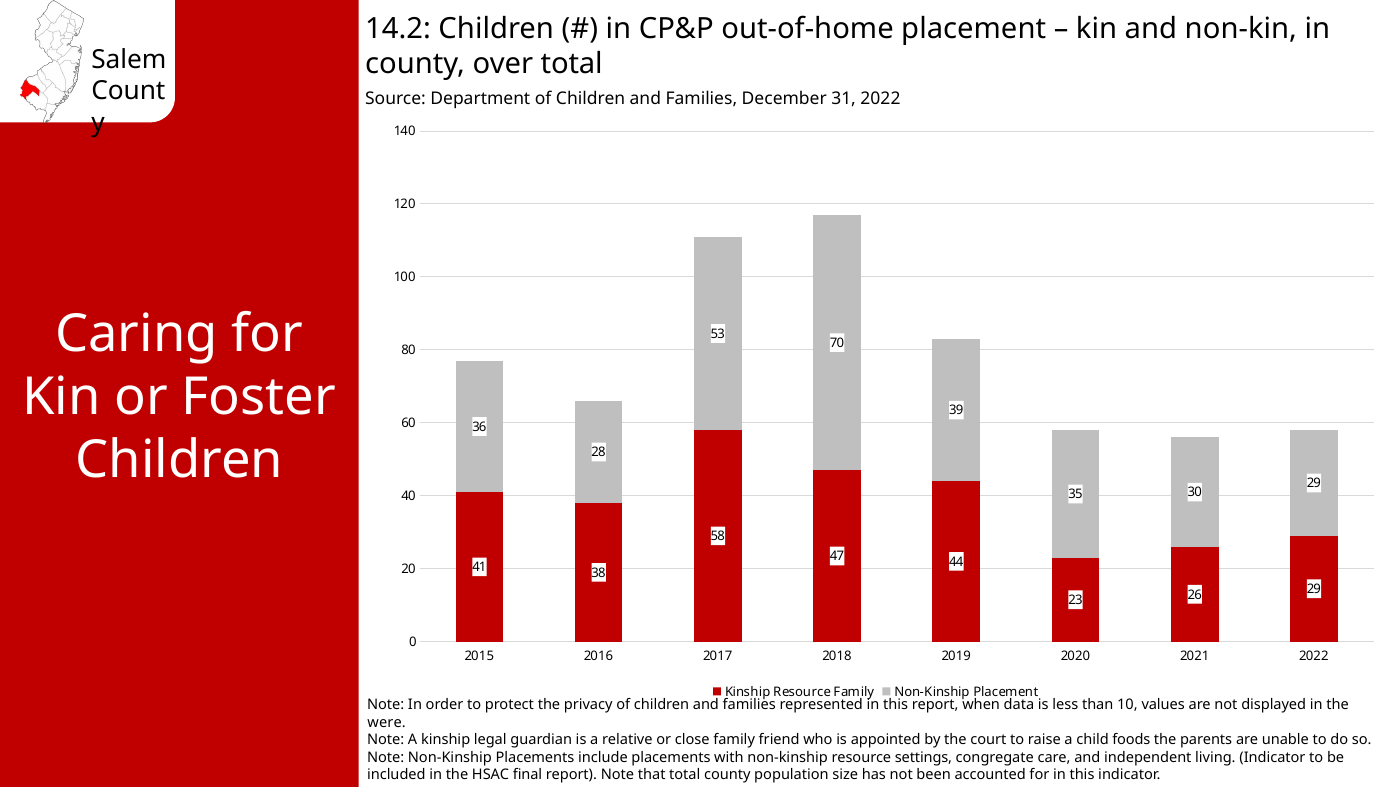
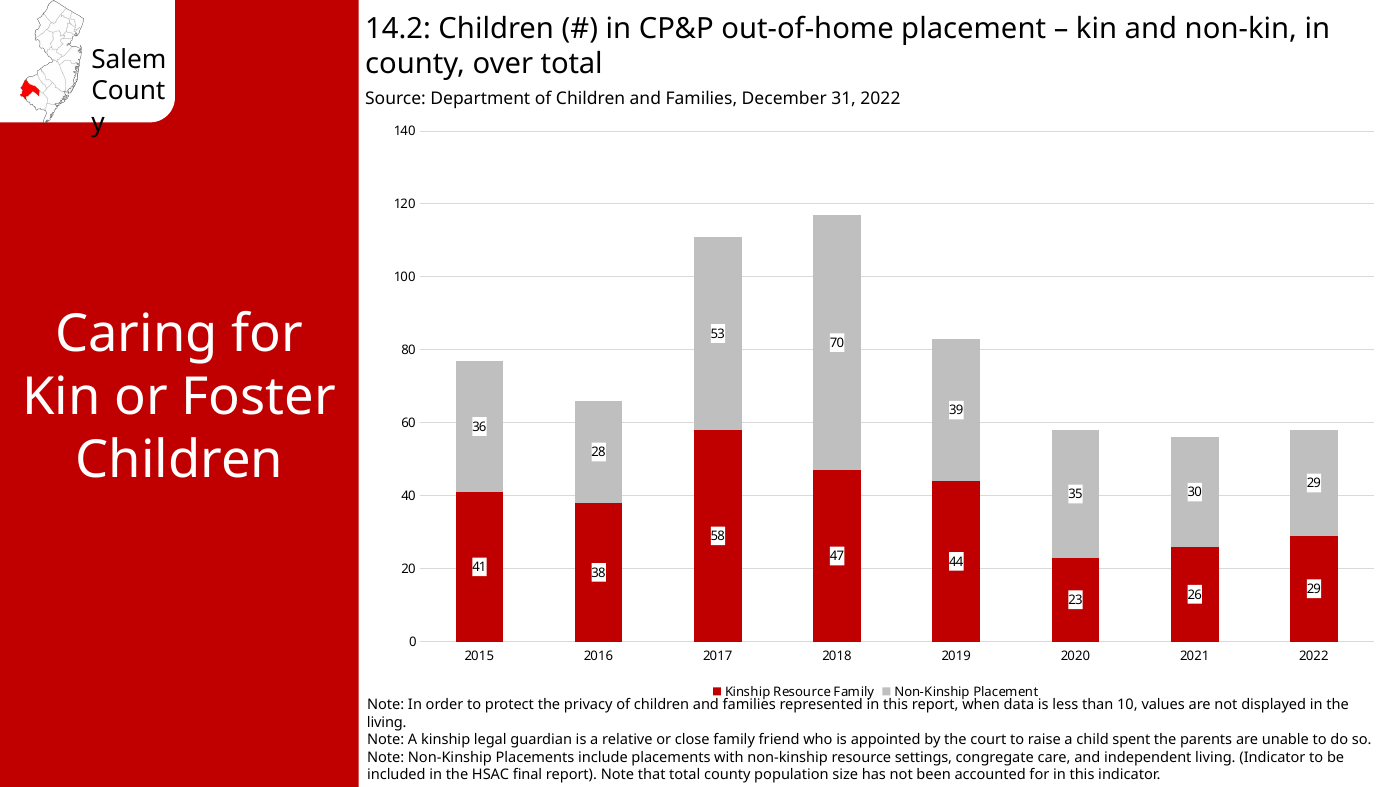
were at (387, 723): were -> living
foods: foods -> spent
